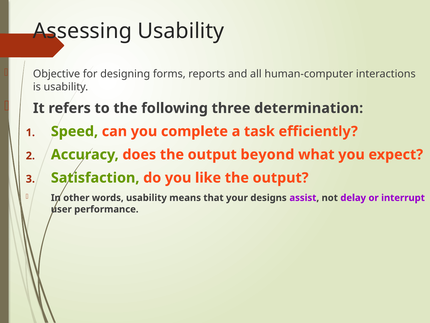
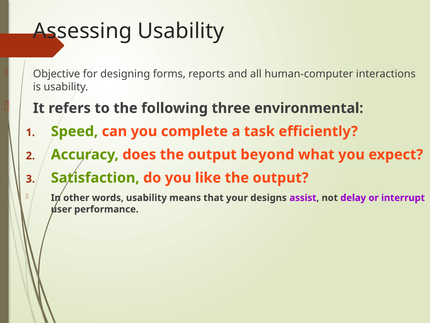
determination: determination -> environmental
